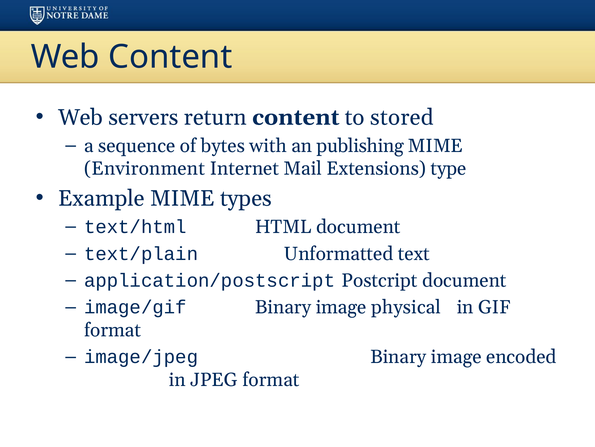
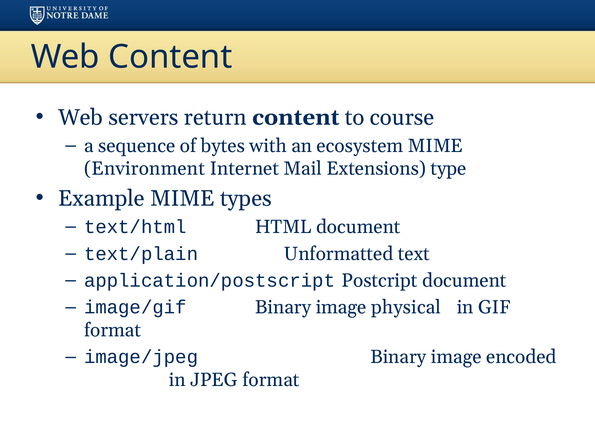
stored: stored -> course
publishing: publishing -> ecosystem
